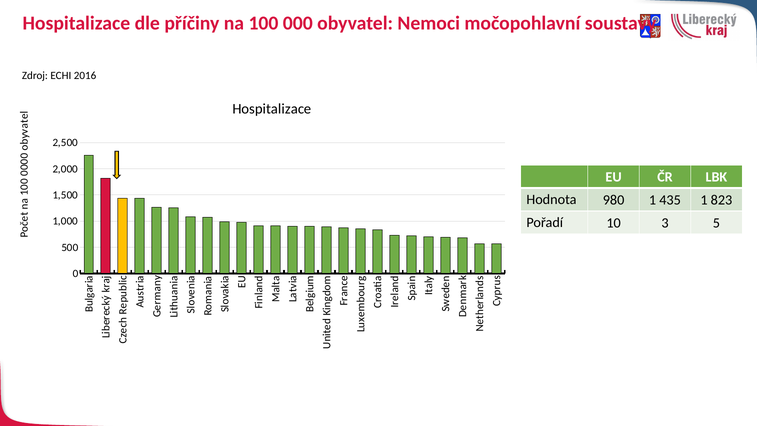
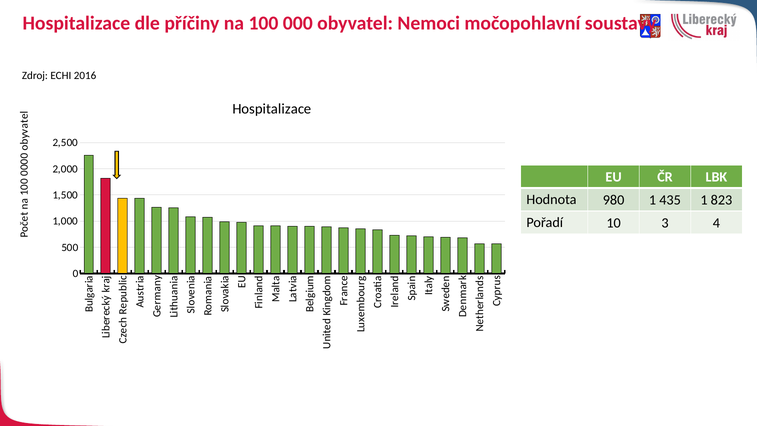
5: 5 -> 4
